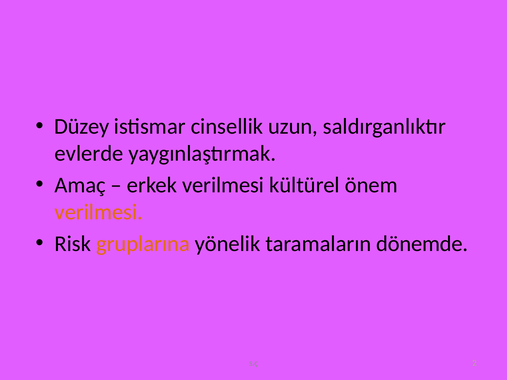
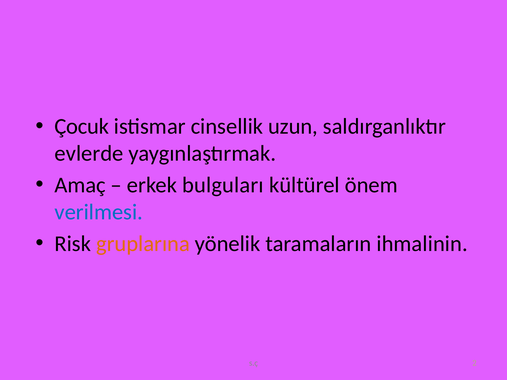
Düzey: Düzey -> Çocuk
erkek verilmesi: verilmesi -> bulguları
verilmesi at (99, 212) colour: orange -> blue
dönemde: dönemde -> ihmalinin
